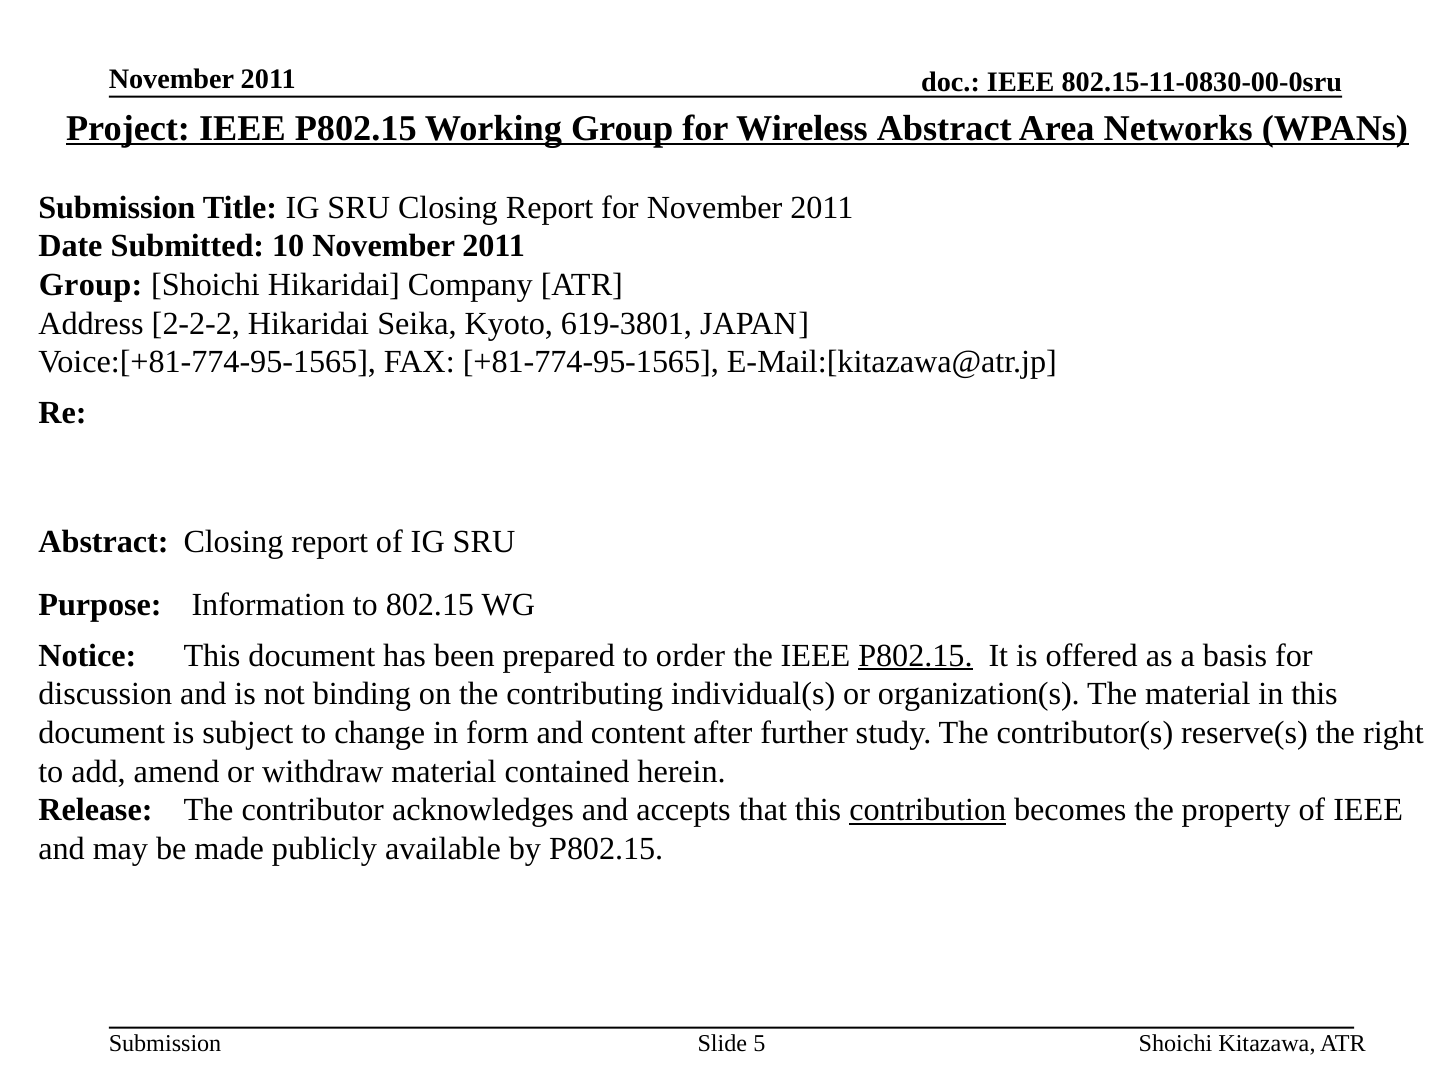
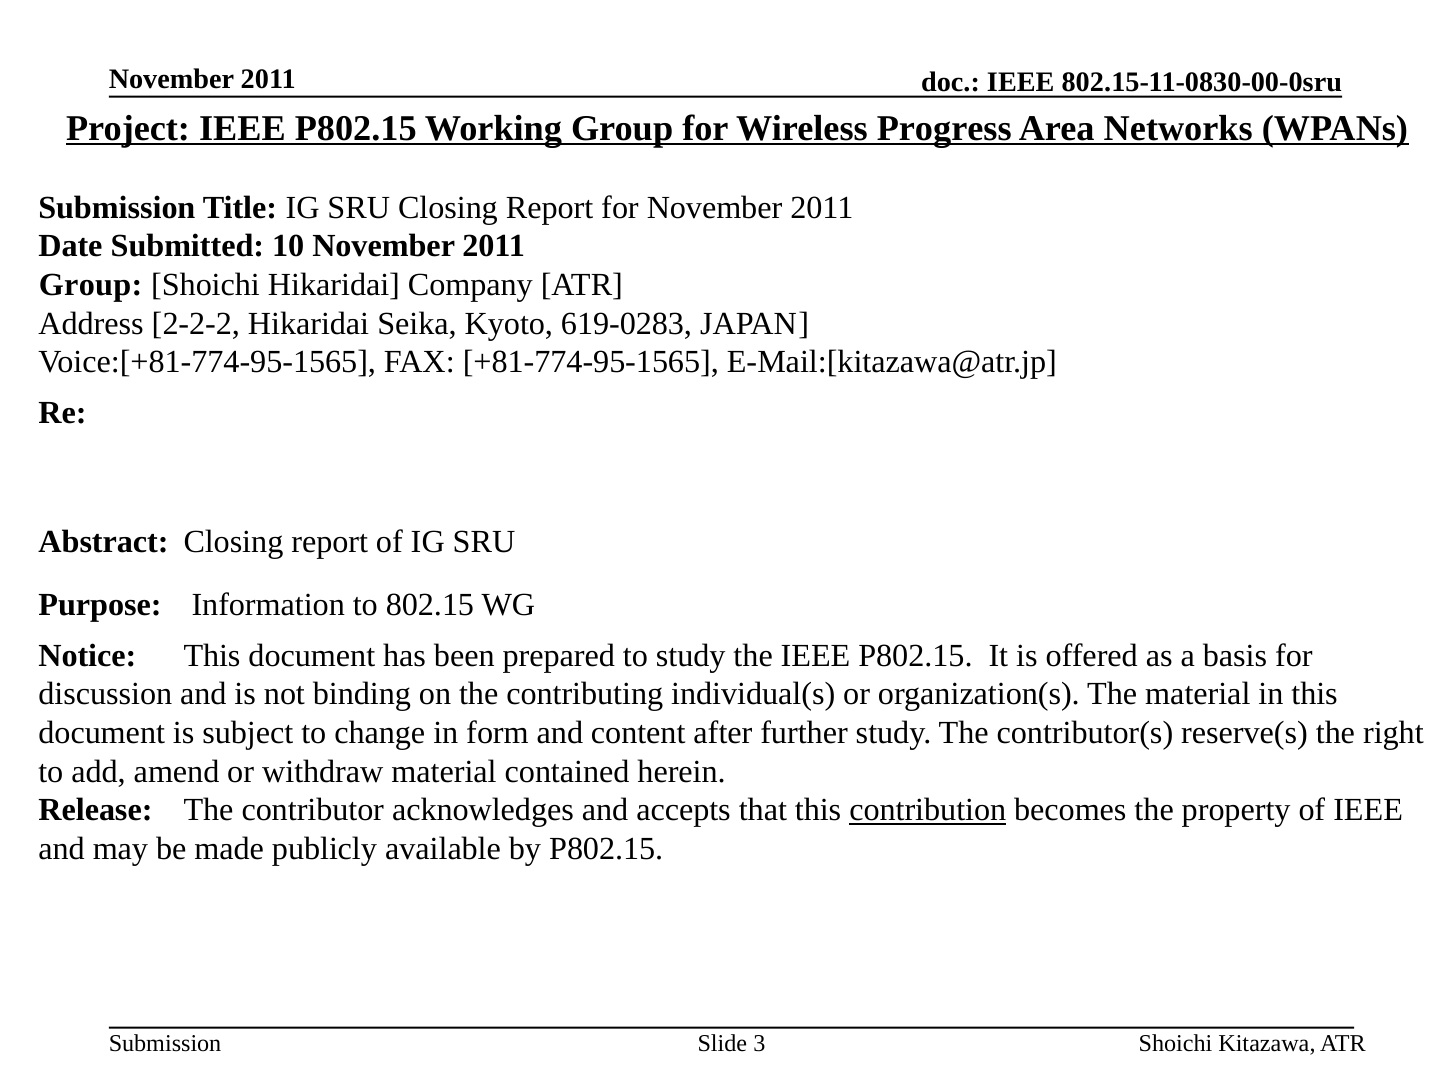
Wireless Abstract: Abstract -> Progress
619-3801: 619-3801 -> 619-0283
to order: order -> study
P802.15 at (915, 656) underline: present -> none
5: 5 -> 3
